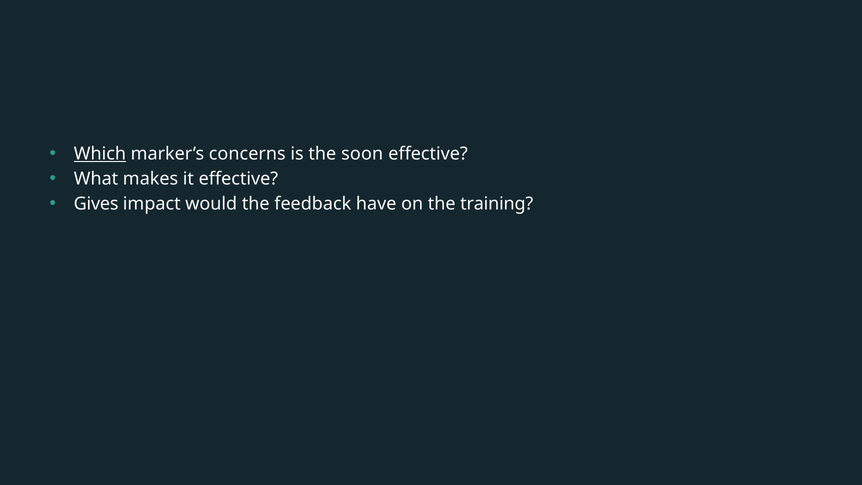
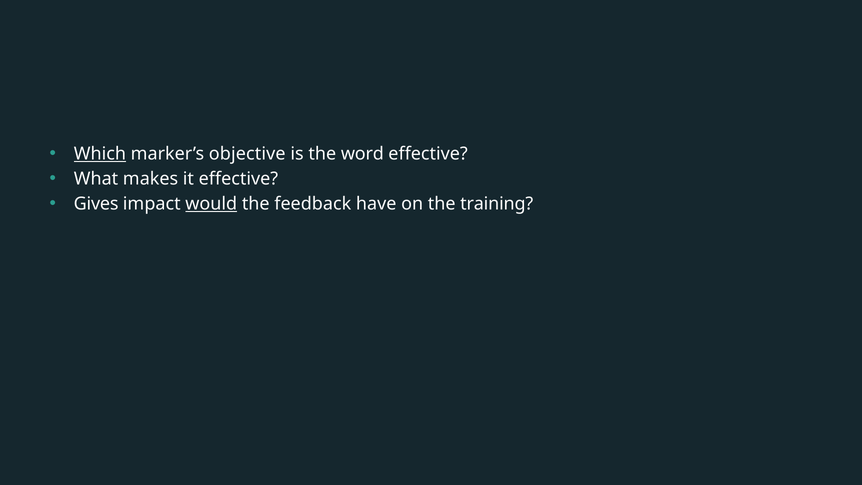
concerns: concerns -> objective
soon: soon -> word
would underline: none -> present
